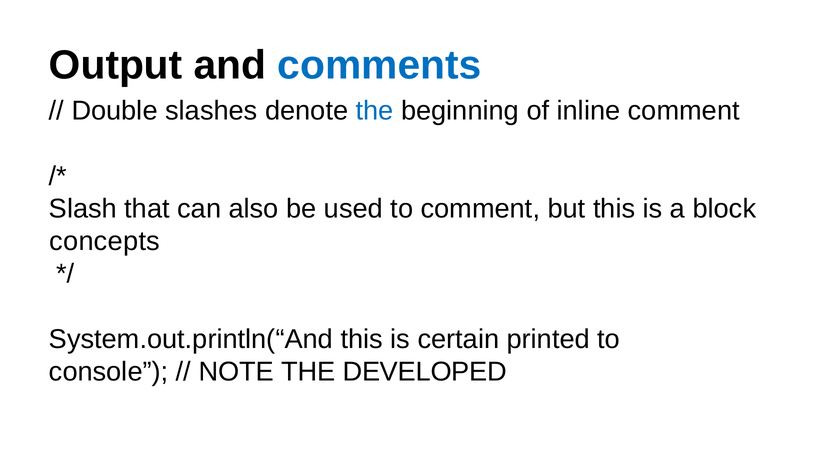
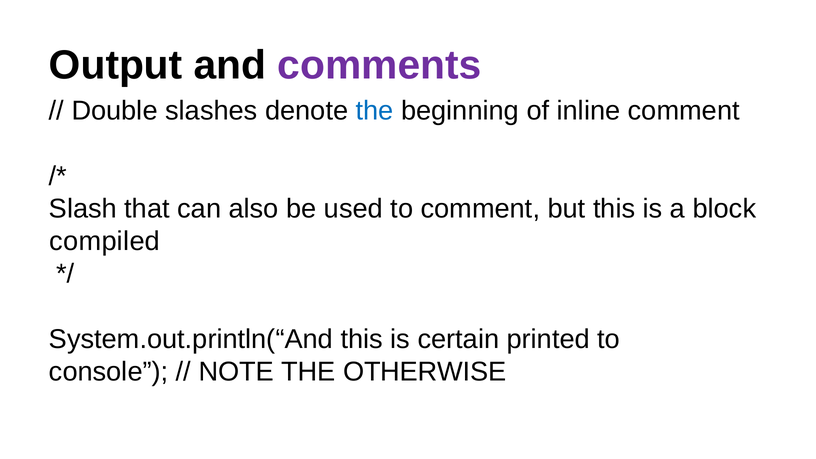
comments colour: blue -> purple
concepts: concepts -> compiled
DEVELOPED: DEVELOPED -> OTHERWISE
